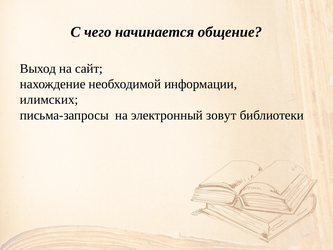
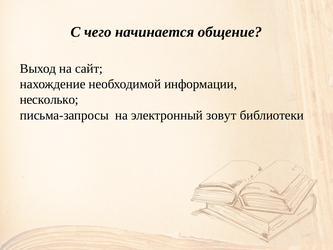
илимских: илимских -> несколько
